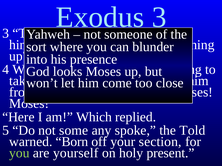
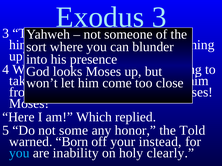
spoke: spoke -> honor
section: section -> instead
you at (19, 153) colour: light green -> light blue
yourself: yourself -> inability
present: present -> clearly
